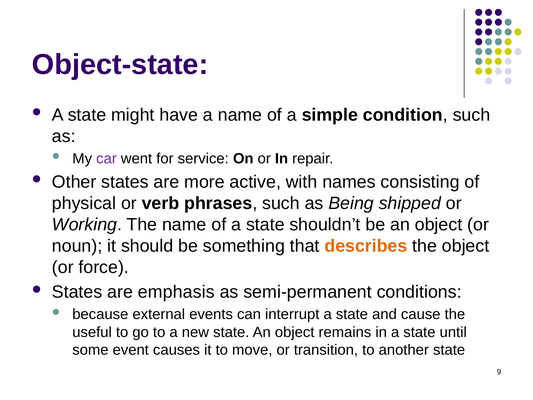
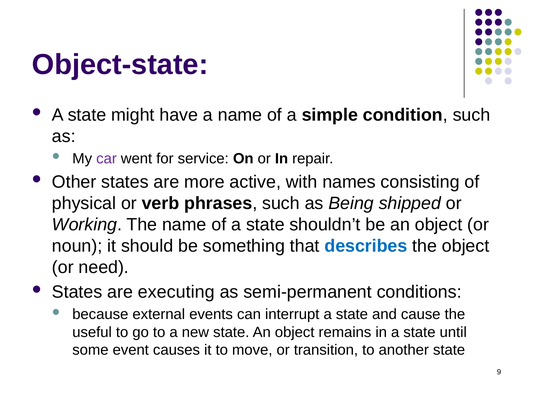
describes colour: orange -> blue
force: force -> need
emphasis: emphasis -> executing
